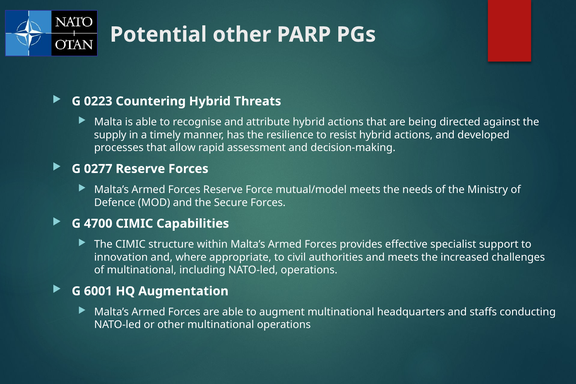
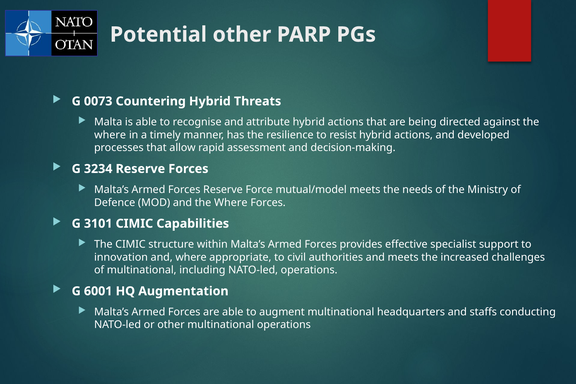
0223: 0223 -> 0073
supply at (110, 135): supply -> where
0277: 0277 -> 3234
and the Secure: Secure -> Where
4700: 4700 -> 3101
